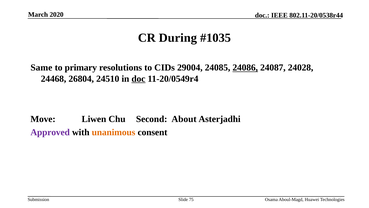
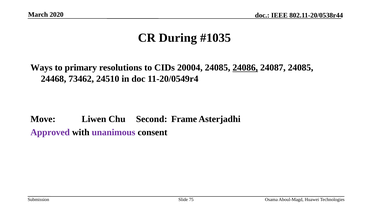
Same: Same -> Ways
29004: 29004 -> 20004
24087 24028: 24028 -> 24085
26804: 26804 -> 73462
doc at (138, 79) underline: present -> none
About: About -> Frame
unanimous colour: orange -> purple
